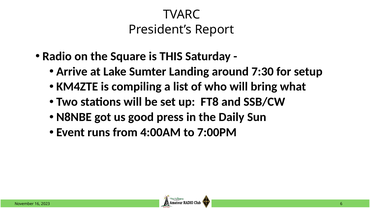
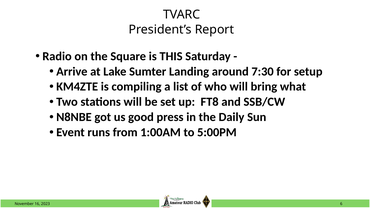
4:00AM: 4:00AM -> 1:00AM
7:00PM: 7:00PM -> 5:00PM
